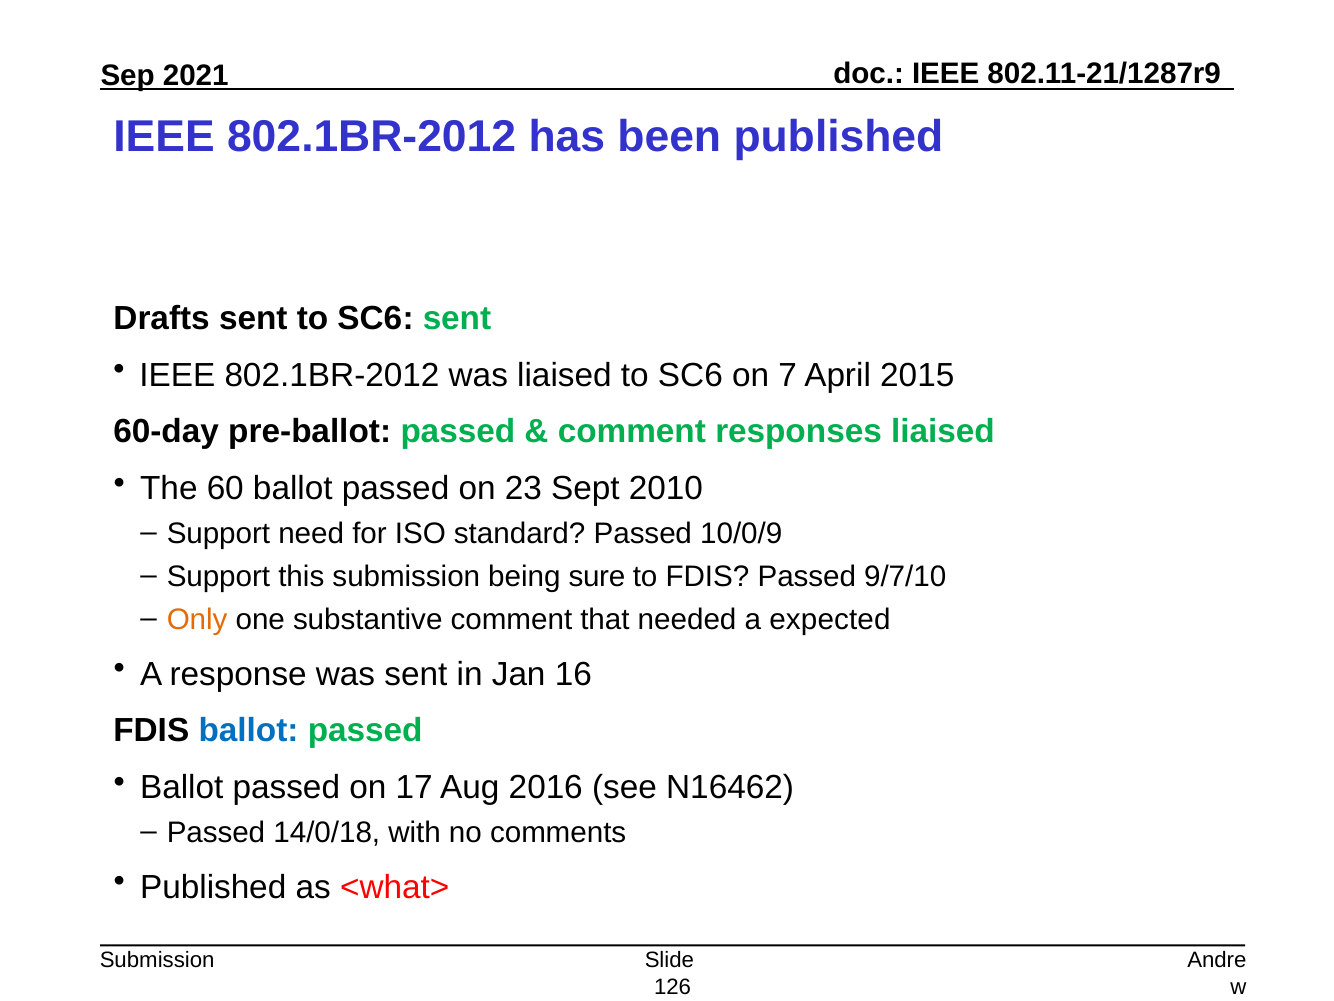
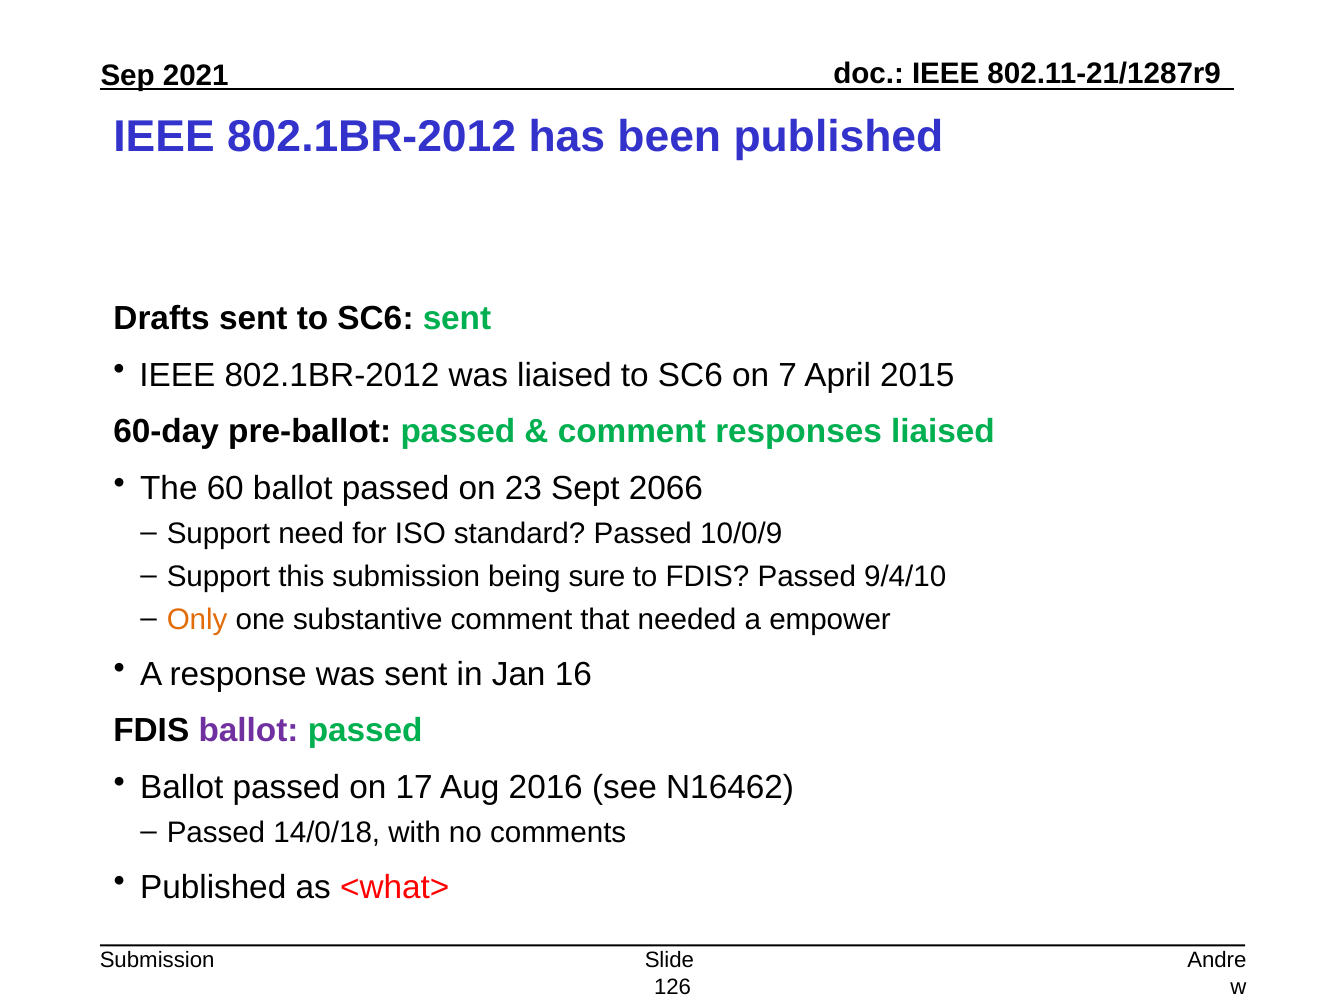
2010: 2010 -> 2066
9/7/10: 9/7/10 -> 9/4/10
expected: expected -> empower
ballot at (249, 731) colour: blue -> purple
